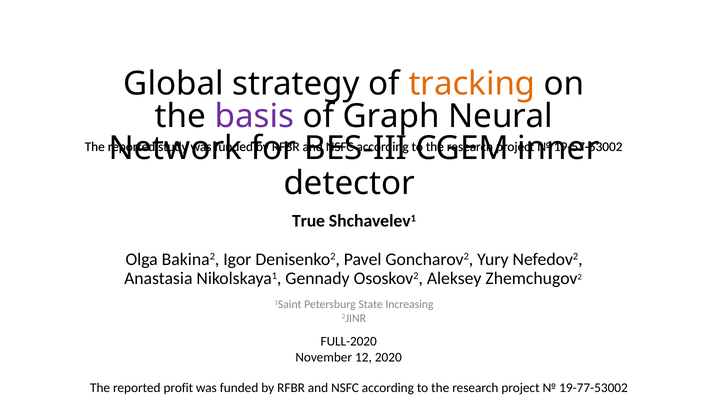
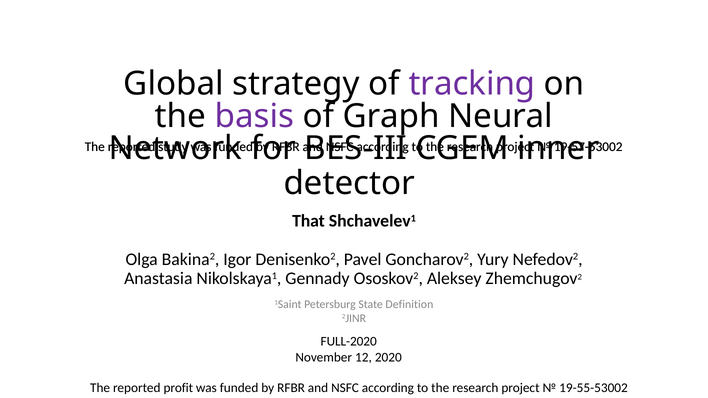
tracking colour: orange -> purple
True: True -> That
Increasing: Increasing -> Definition
19-77-53002: 19-77-53002 -> 19-55-53002
